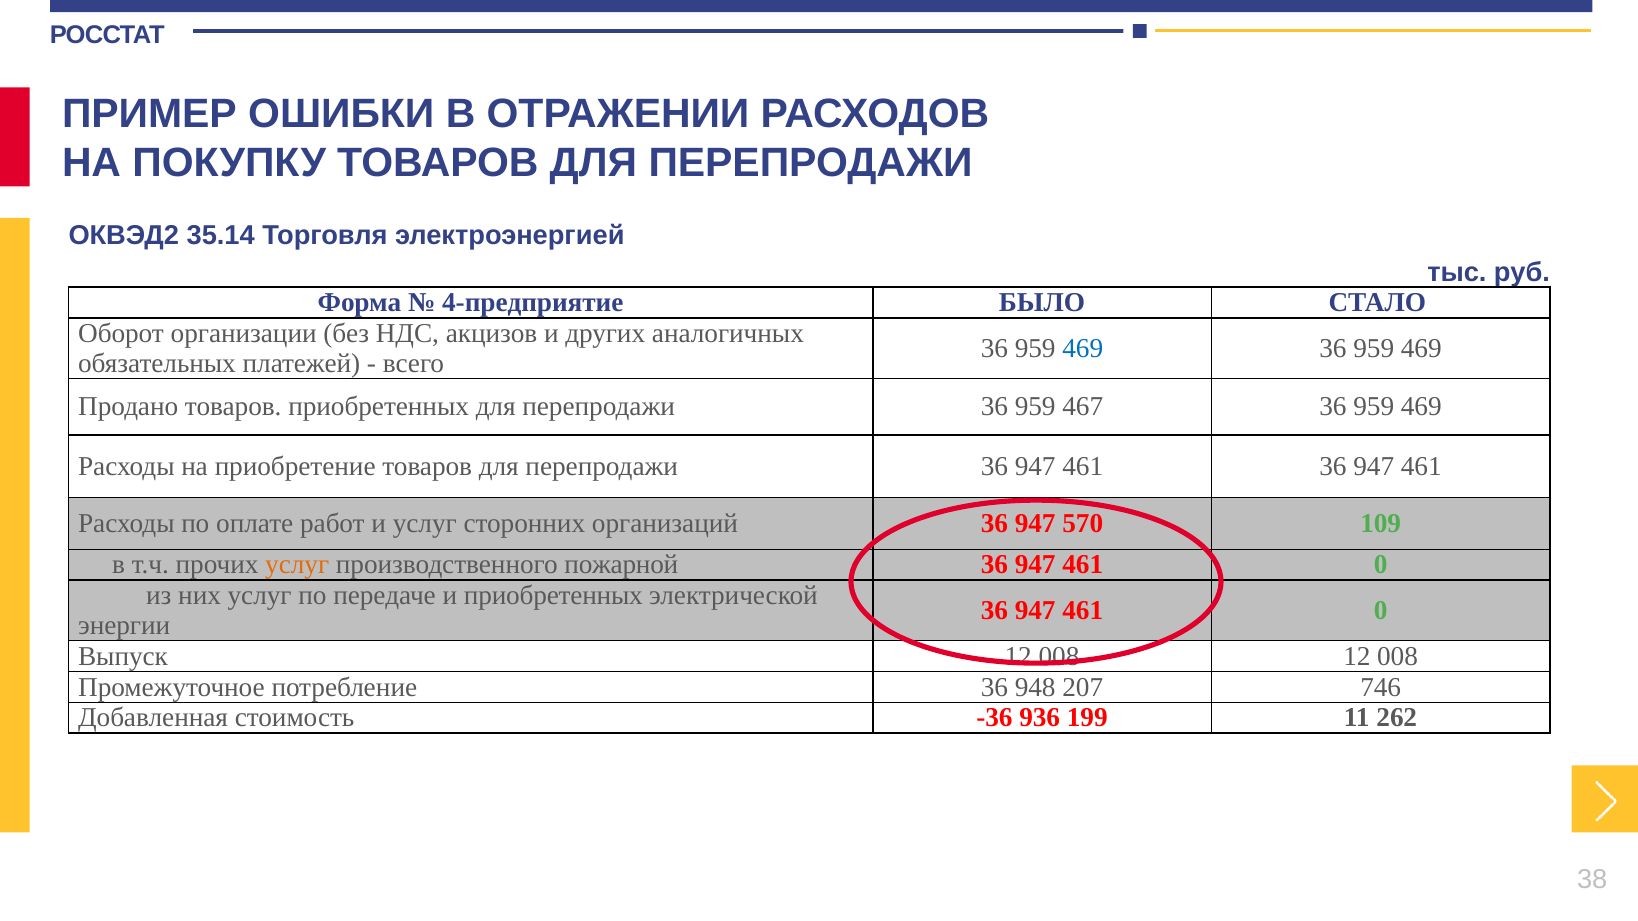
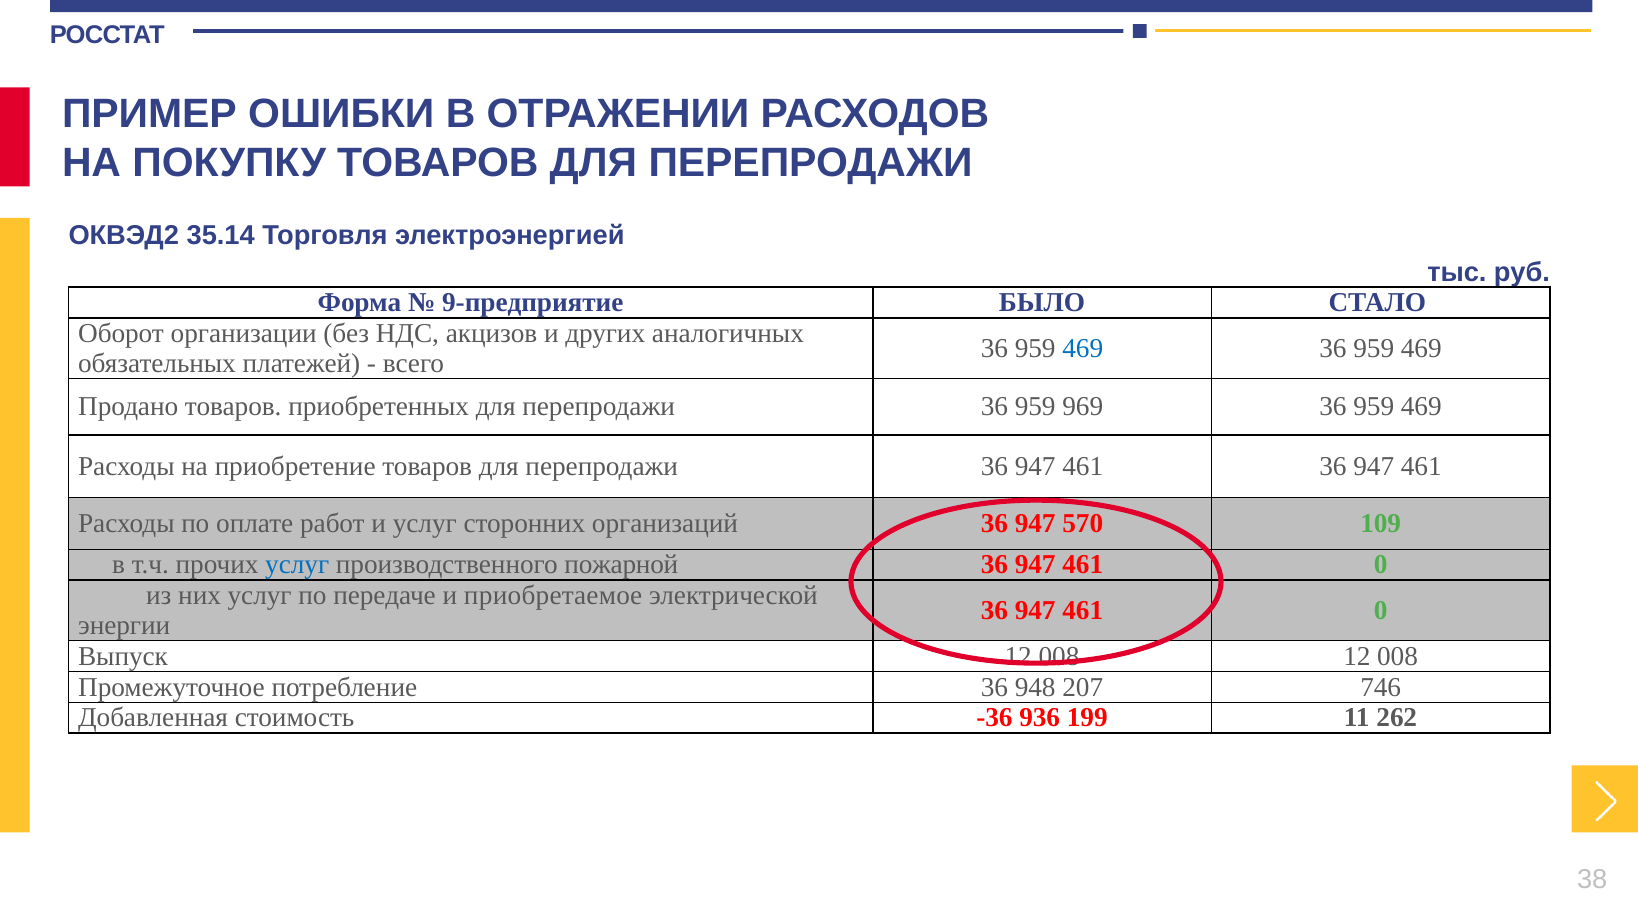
4-предприятие: 4-предприятие -> 9-предприятие
467: 467 -> 969
услуг at (297, 565) colour: orange -> blue
и приобретенных: приобретенных -> приобретаемое
